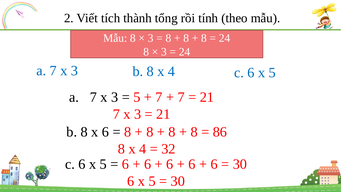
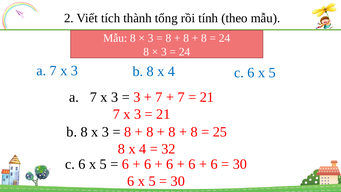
5 at (137, 97): 5 -> 3
8 x 6: 6 -> 3
86: 86 -> 25
